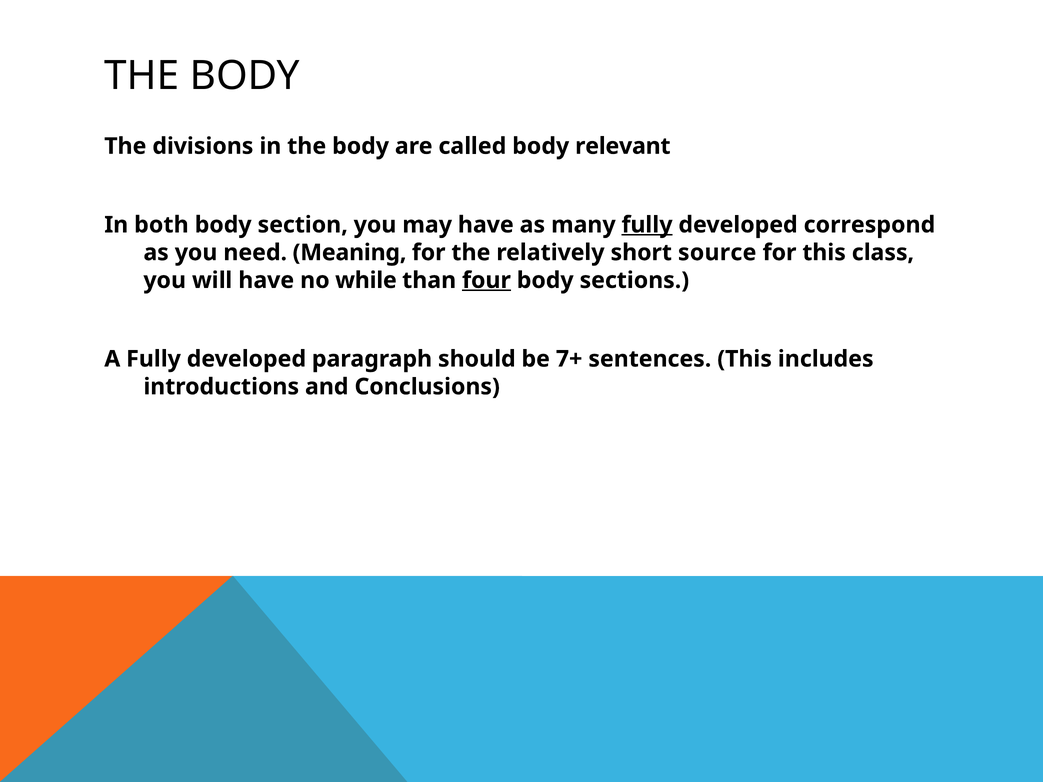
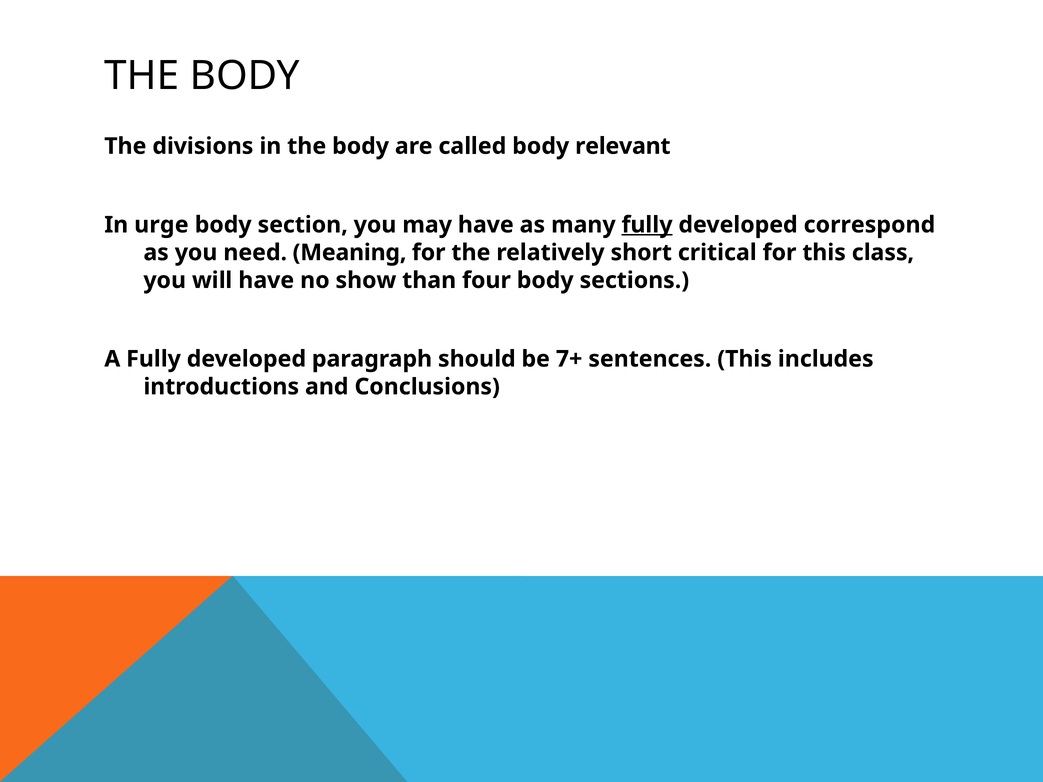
both: both -> urge
source: source -> critical
while: while -> show
four underline: present -> none
